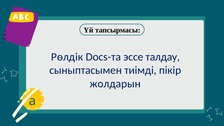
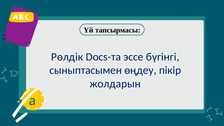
талдау: талдау -> бүгінгі
тиімді: тиімді -> өңдеу
